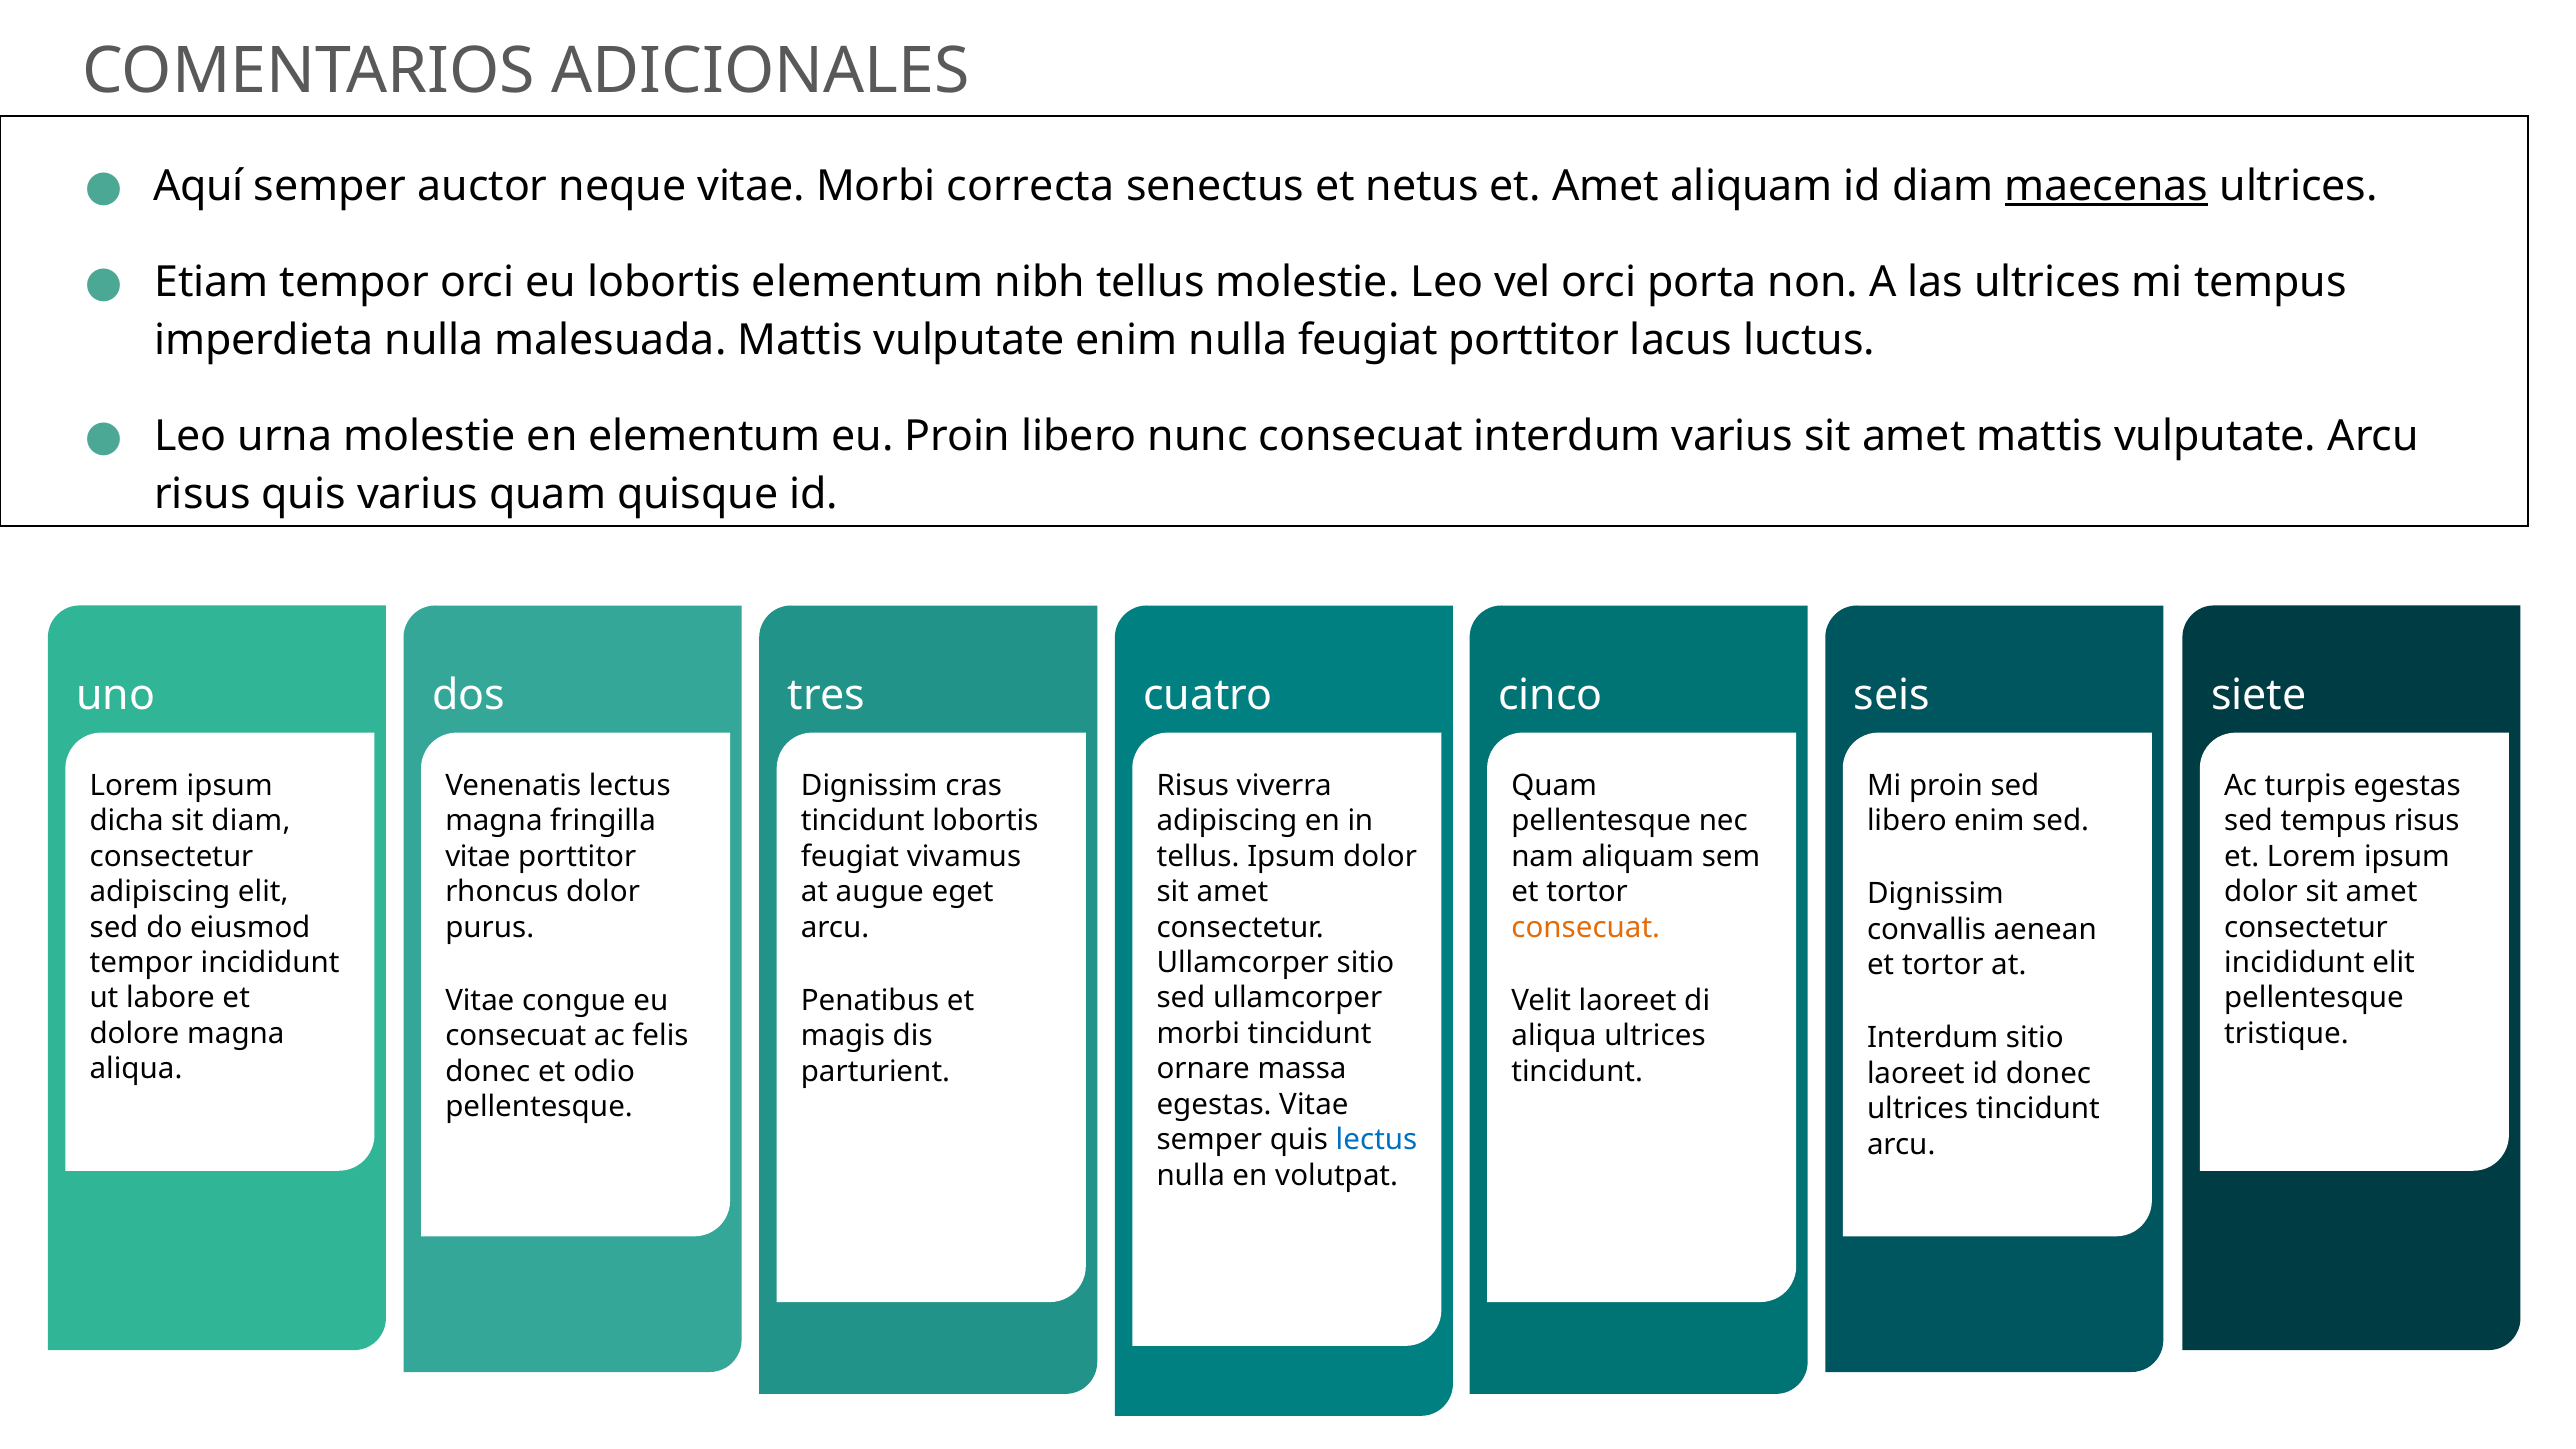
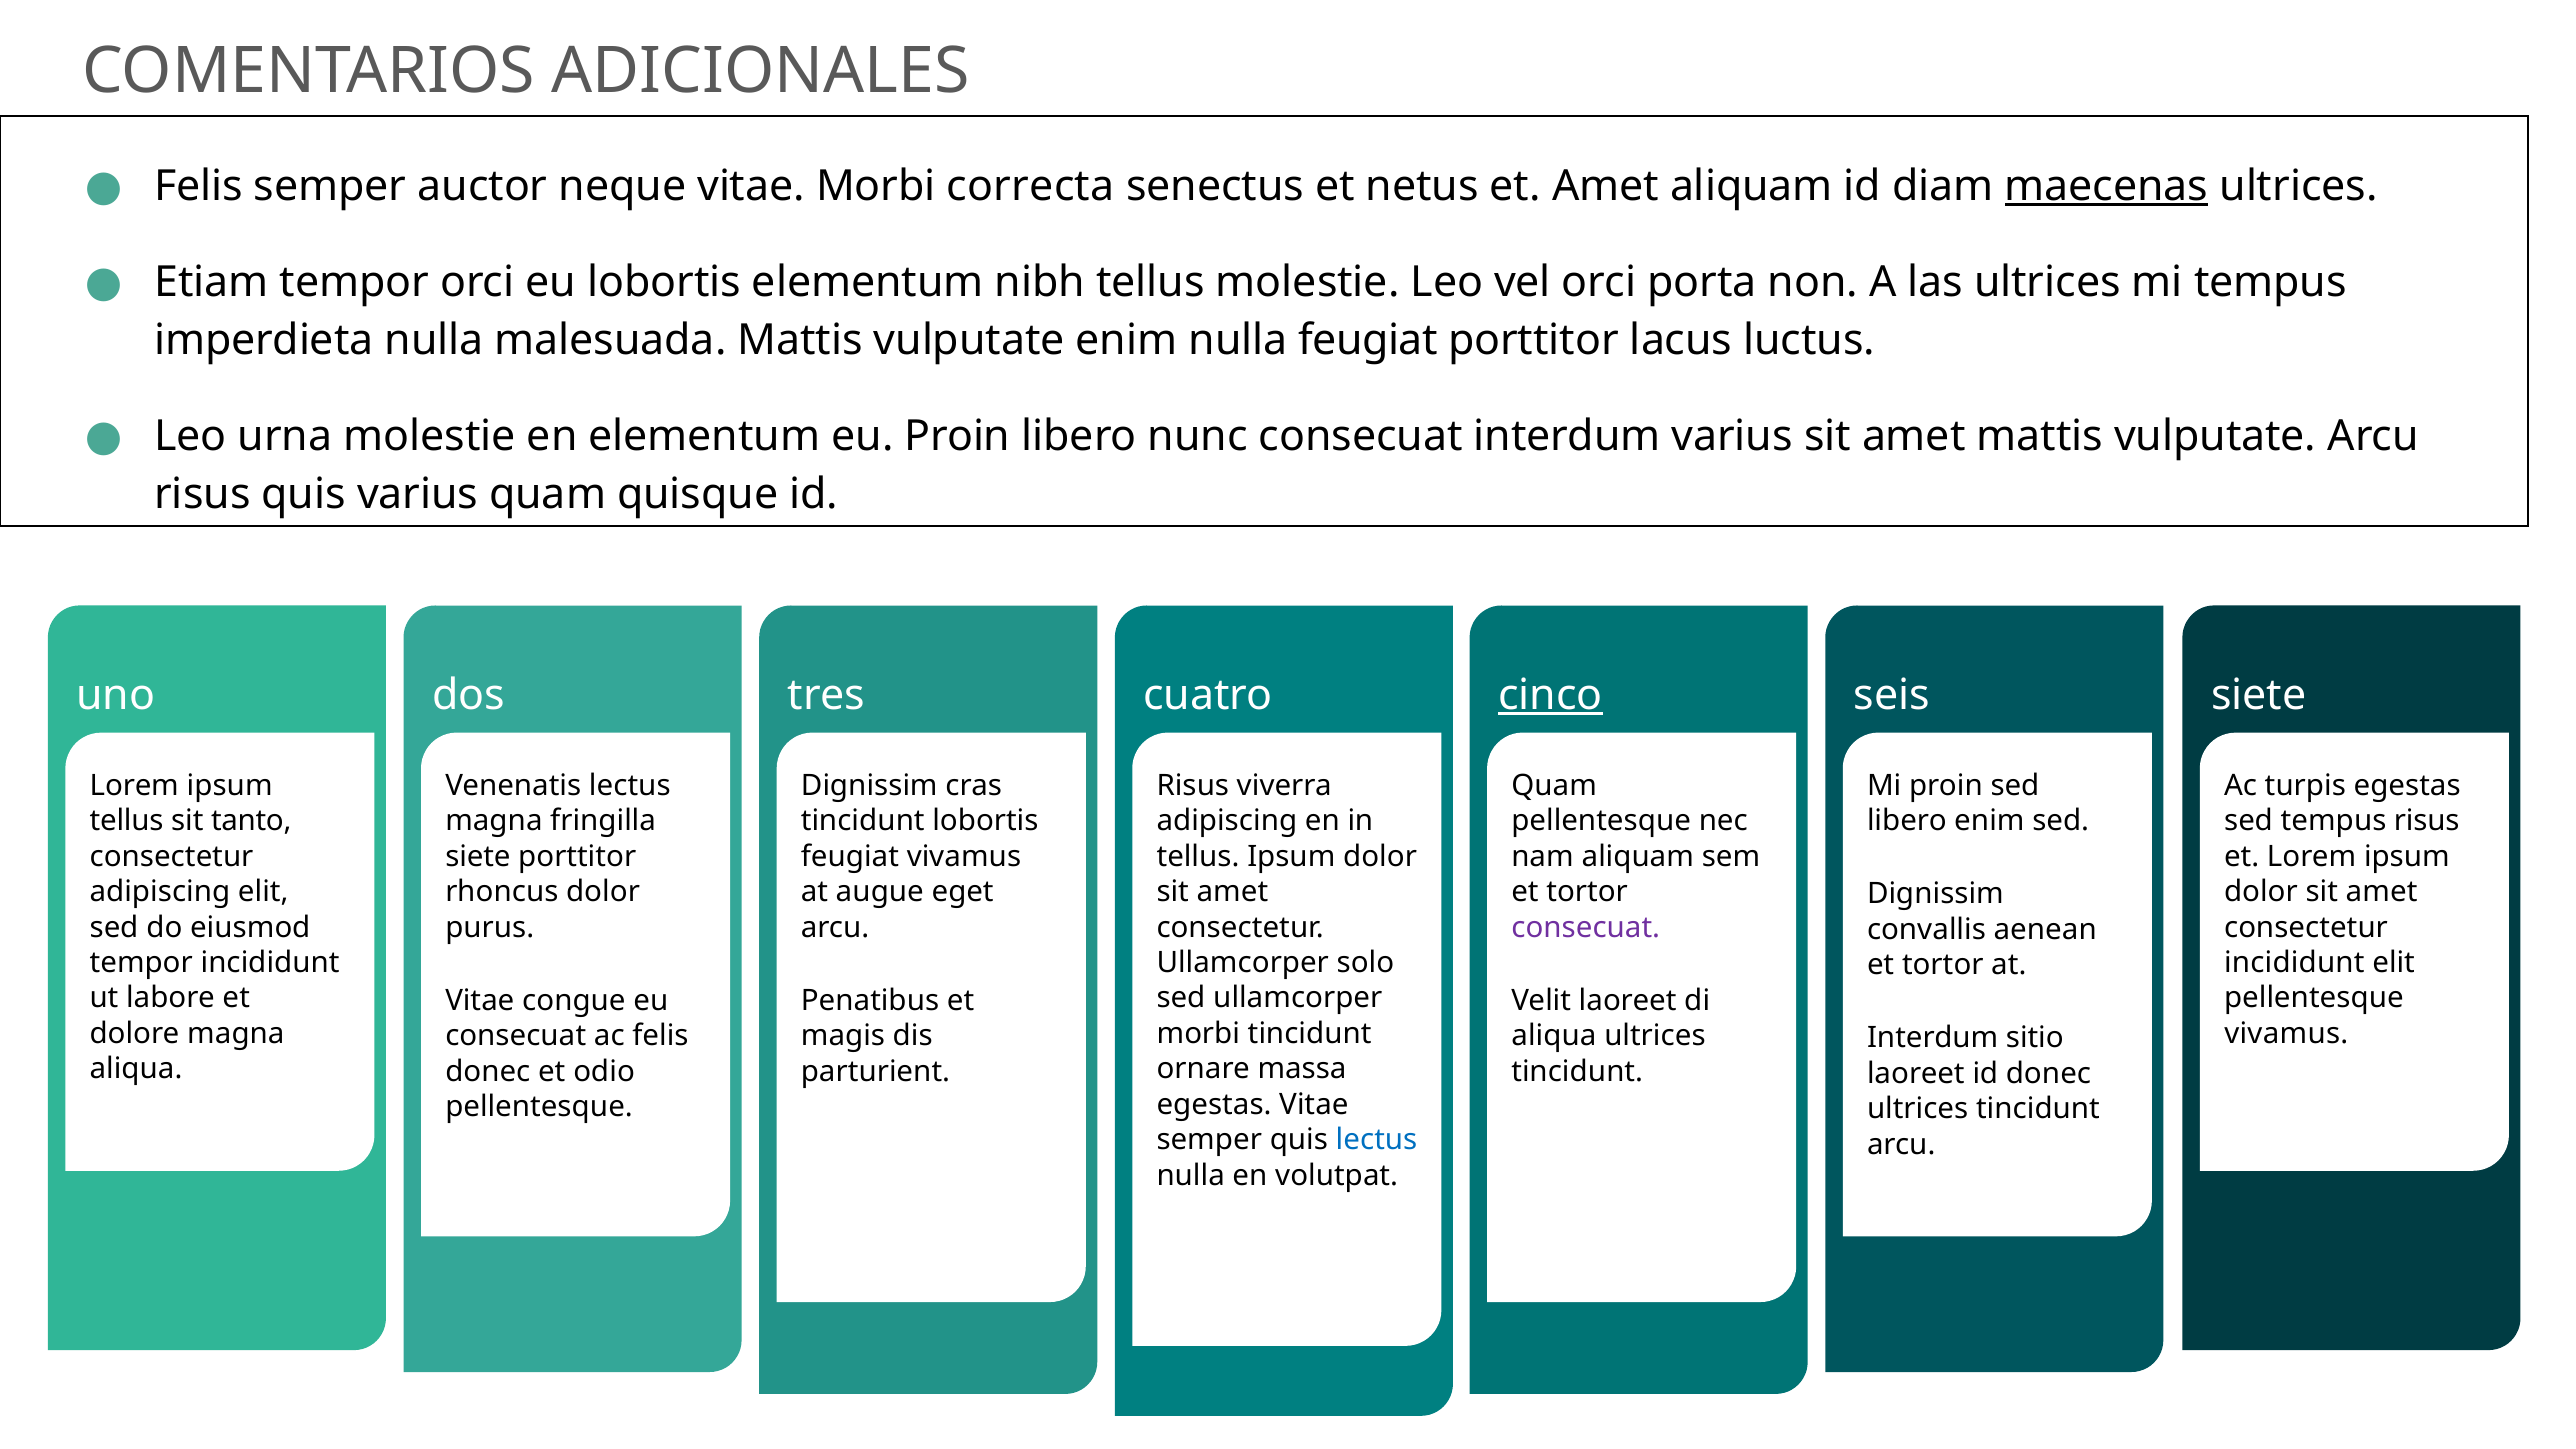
Aquí at (199, 186): Aquí -> Felis
cinco underline: none -> present
dicha at (127, 821): dicha -> tellus
sit diam: diam -> tanto
vitae at (478, 856): vitae -> siete
consecuat at (1586, 927) colour: orange -> purple
Ullamcorper sitio: sitio -> solo
tristique at (2286, 1034): tristique -> vivamus
